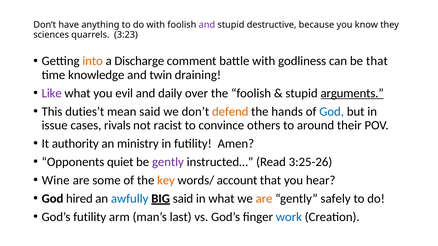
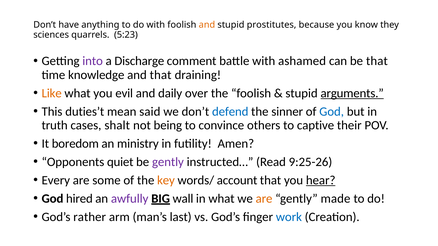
and at (207, 25) colour: purple -> orange
destructive: destructive -> prostitutes
3:23: 3:23 -> 5:23
into colour: orange -> purple
godliness: godliness -> ashamed
and twin: twin -> that
Like colour: purple -> orange
defend colour: orange -> blue
hands: hands -> sinner
issue: issue -> truth
rivals: rivals -> shalt
racist: racist -> being
around: around -> captive
authority: authority -> boredom
3:25-26: 3:25-26 -> 9:25-26
Wine: Wine -> Every
hear underline: none -> present
awfully colour: blue -> purple
BIG said: said -> wall
safely: safely -> made
God’s futility: futility -> rather
